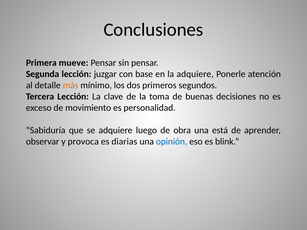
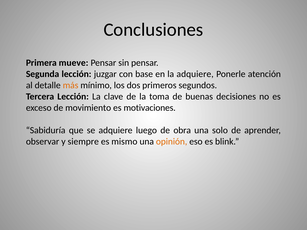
personalidad: personalidad -> motivaciones
está: está -> solo
provoca: provoca -> siempre
diarias: diarias -> mismo
opinión colour: blue -> orange
